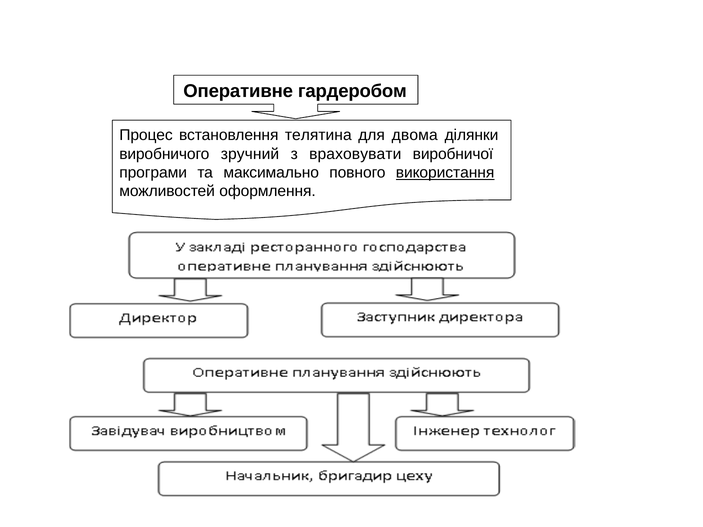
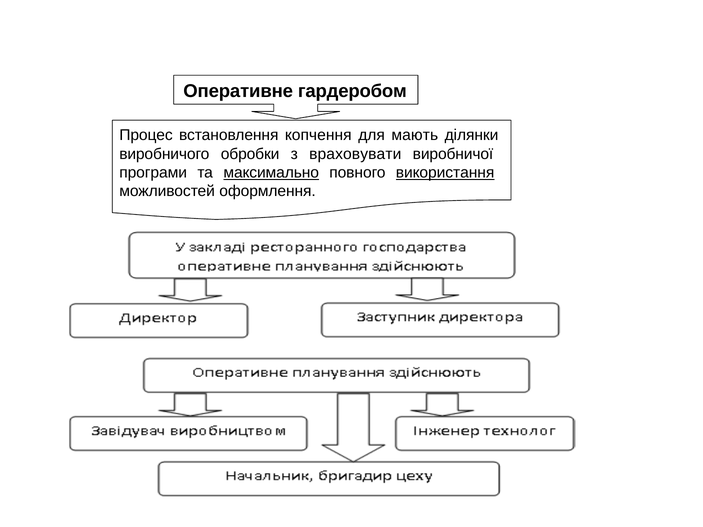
телятина: телятина -> копчення
двома: двома -> мають
зручний: зручний -> обробки
максимально underline: none -> present
